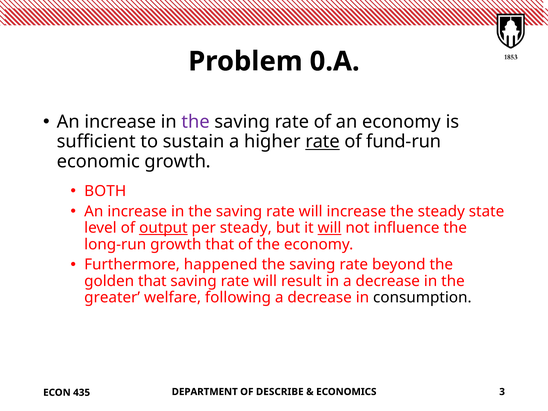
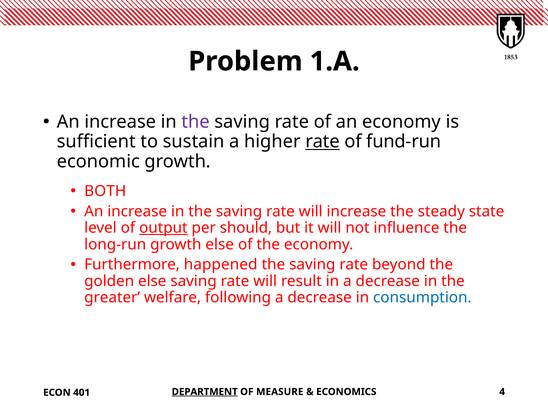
0.A: 0.A -> 1.A
per steady: steady -> should
will at (330, 228) underline: present -> none
growth that: that -> else
golden that: that -> else
consumption colour: black -> blue
DEPARTMENT underline: none -> present
DESCRIBE: DESCRIBE -> MEASURE
3: 3 -> 4
435: 435 -> 401
